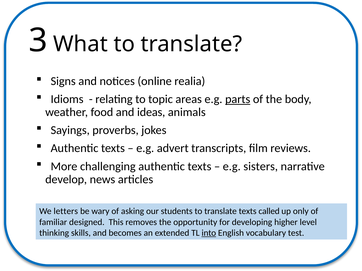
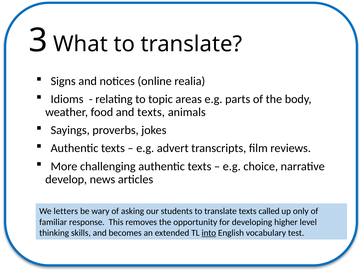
parts underline: present -> none
and ideas: ideas -> texts
sisters: sisters -> choice
designed: designed -> response
